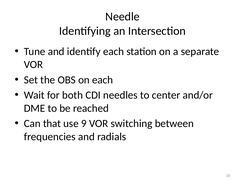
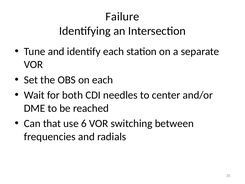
Needle: Needle -> Failure
9: 9 -> 6
